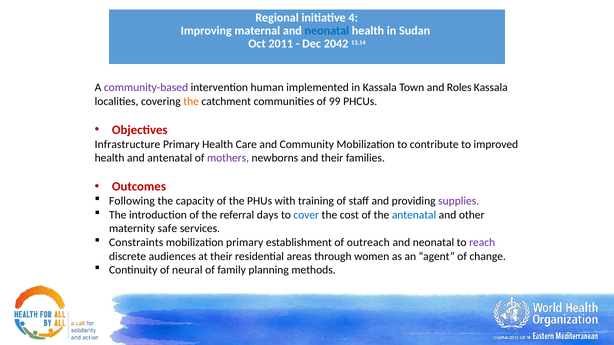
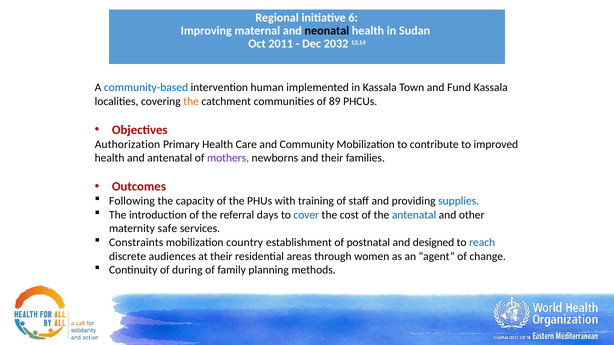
4: 4 -> 6
neonatal at (327, 31) colour: blue -> black
2042: 2042 -> 2032
community-based colour: purple -> blue
Roles: Roles -> Fund
99: 99 -> 89
Infrastructure: Infrastructure -> Authorization
supplies colour: purple -> blue
mobilization primary: primary -> country
outreach: outreach -> postnatal
neonatal at (433, 243): neonatal -> designed
reach colour: purple -> blue
neural: neural -> during
